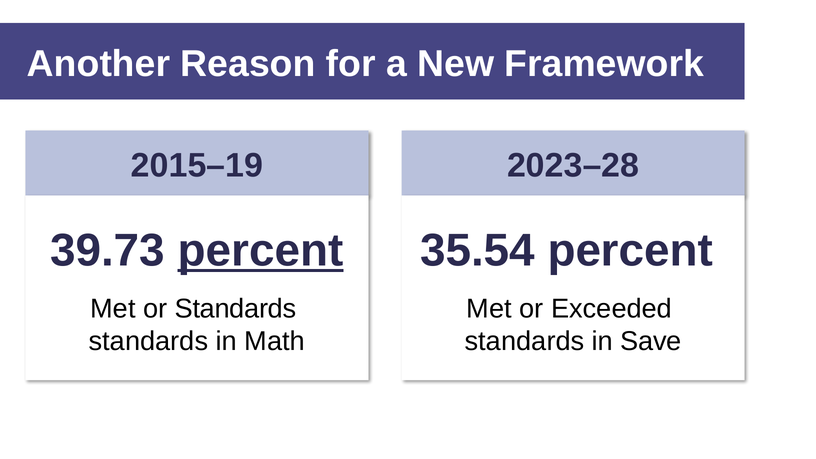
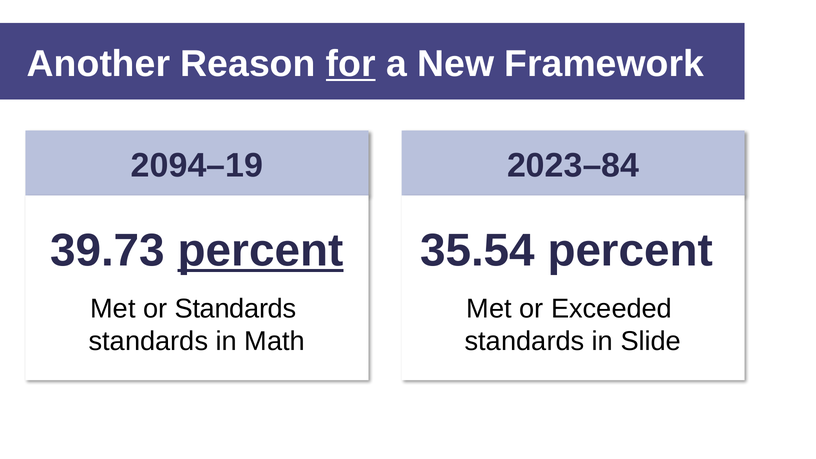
for underline: none -> present
2015–19: 2015–19 -> 2094–19
2023–28: 2023–28 -> 2023–84
Save: Save -> Slide
